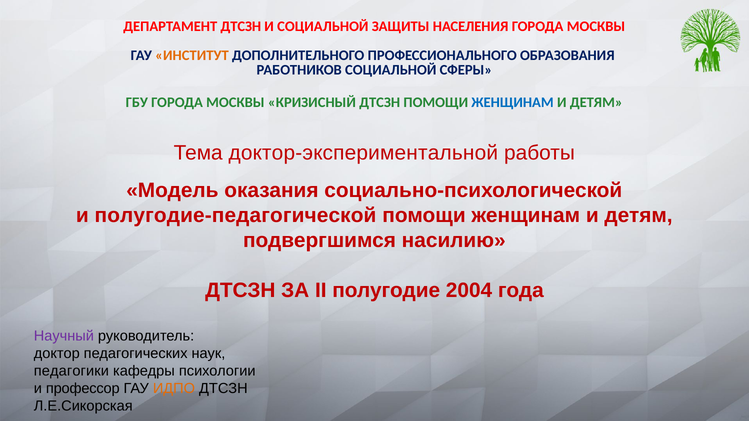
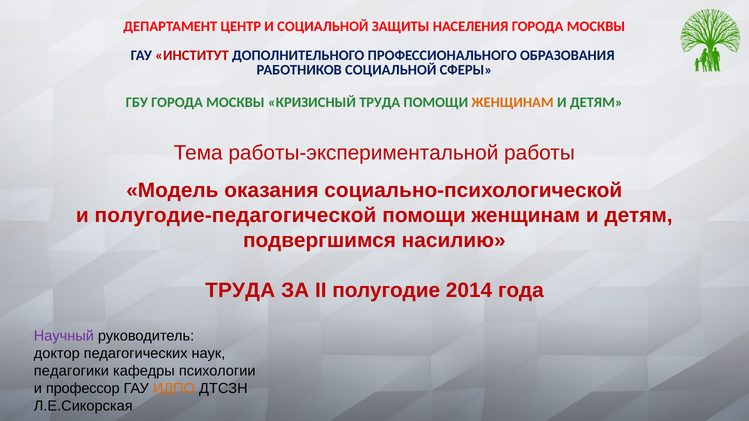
ДЕПАРТАМЕНТ ДТСЗН: ДТСЗН -> ЦЕНТР
ИНСТИТУТ colour: orange -> red
КРИЗИСНЫЙ ДТСЗН: ДТСЗН -> ТРУДА
ЖЕНЩИНАМ at (513, 102) colour: blue -> orange
доктор-экспериментальной: доктор-экспериментальной -> работы-экспериментальной
ДТСЗН at (240, 290): ДТСЗН -> ТРУДА
2004: 2004 -> 2014
